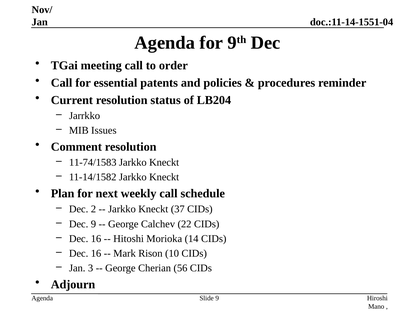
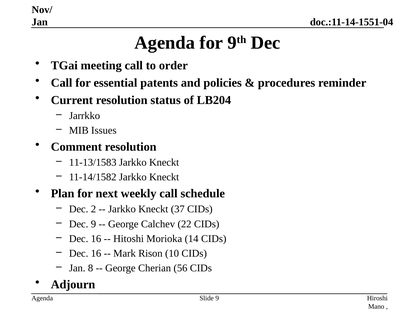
11-74/1583: 11-74/1583 -> 11-13/1583
3: 3 -> 8
